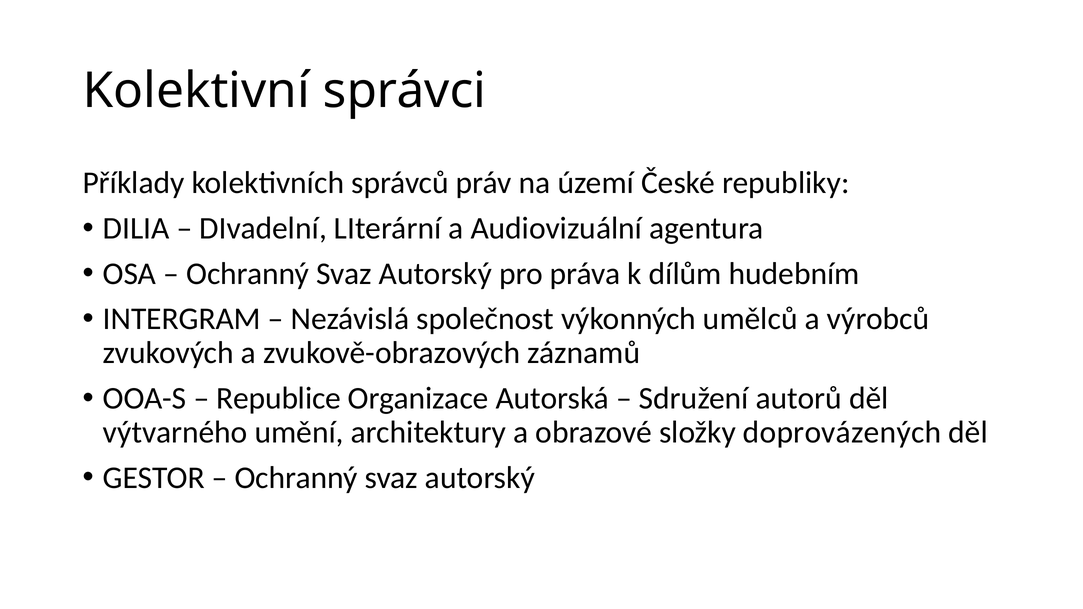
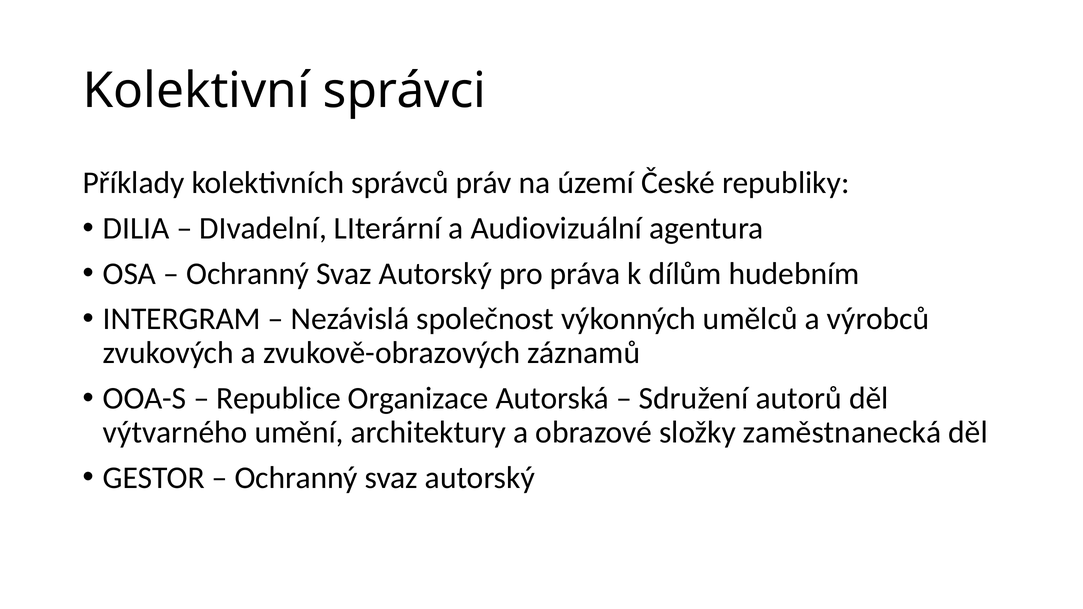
doprovázených: doprovázených -> zaměstnanecká
